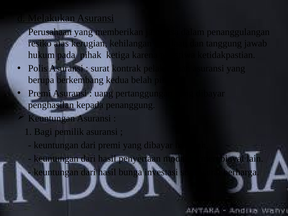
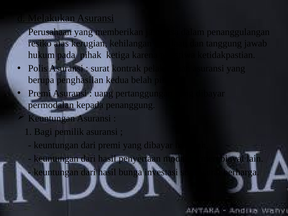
berkembang: berkembang -> penghasilan
penghasilan: penghasilan -> permodalan
